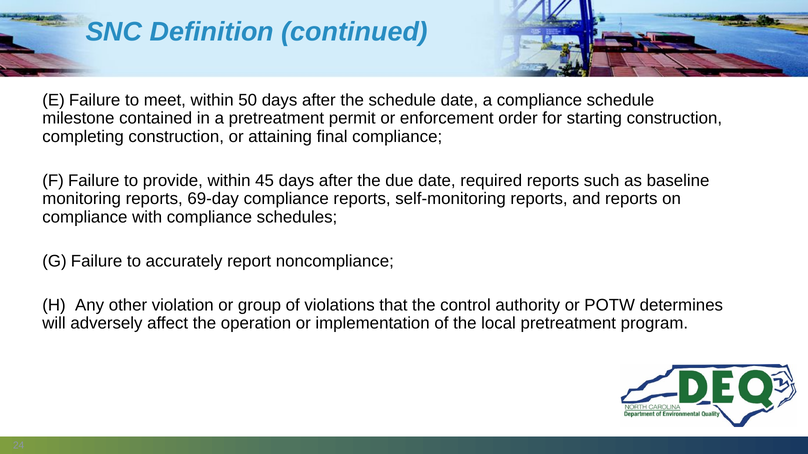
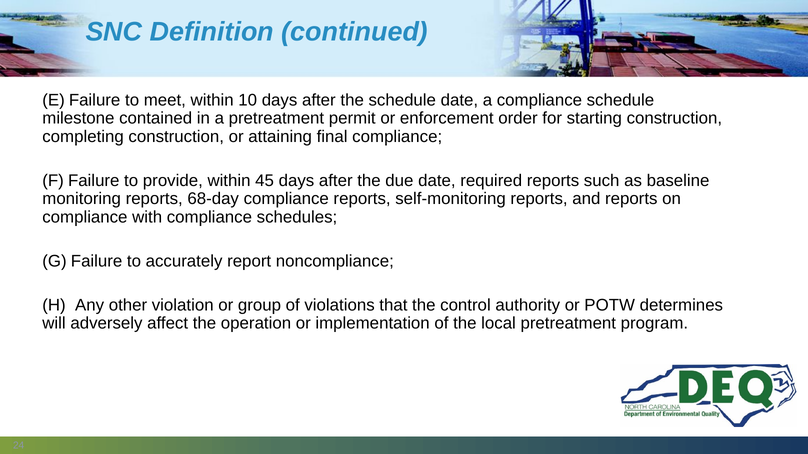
50: 50 -> 10
69-day: 69-day -> 68-day
